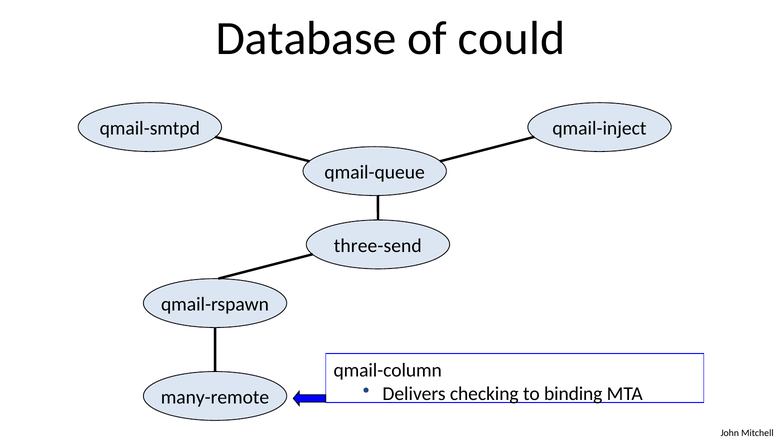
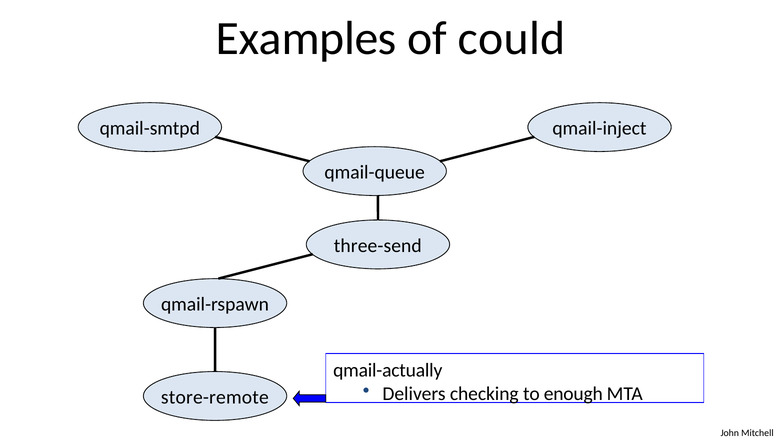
Database: Database -> Examples
qmail-column: qmail-column -> qmail-actually
binding: binding -> enough
many-remote: many-remote -> store-remote
